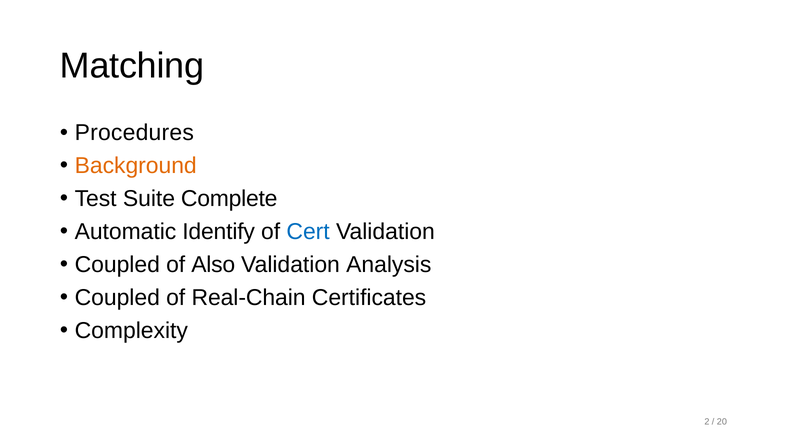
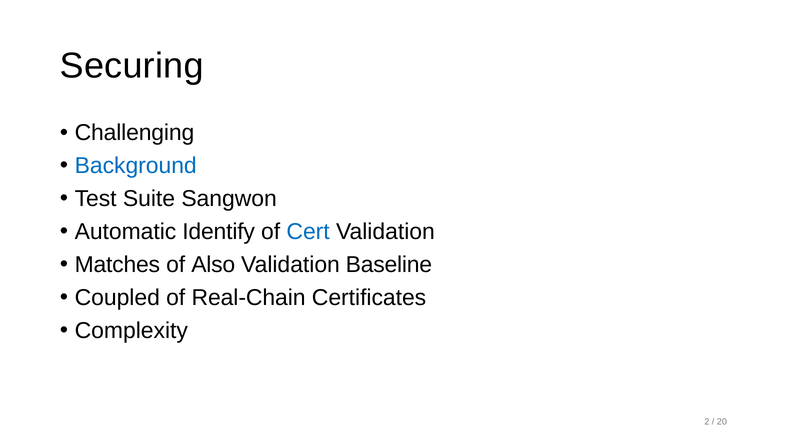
Matching: Matching -> Securing
Procedures: Procedures -> Challenging
Background colour: orange -> blue
Complete: Complete -> Sangwon
Coupled at (117, 265): Coupled -> Matches
Analysis: Analysis -> Baseline
